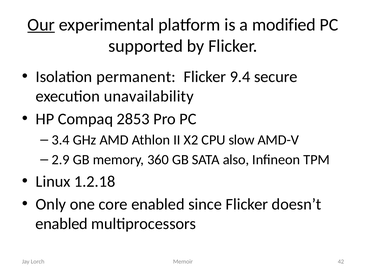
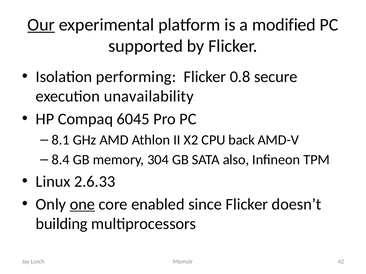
permanent: permanent -> performing
9.4: 9.4 -> 0.8
2853: 2853 -> 6045
3.4: 3.4 -> 8.1
slow: slow -> back
2.9: 2.9 -> 8.4
360: 360 -> 304
1.2.18: 1.2.18 -> 2.6.33
one underline: none -> present
enabled at (62, 224): enabled -> building
